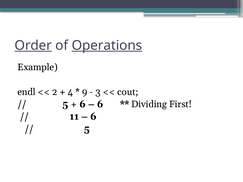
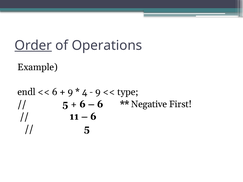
Operations underline: present -> none
2 at (55, 92): 2 -> 6
4 at (70, 92): 4 -> 9
9: 9 -> 4
3 at (98, 92): 3 -> 9
cout: cout -> type
Dividing: Dividing -> Negative
